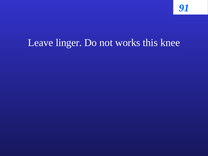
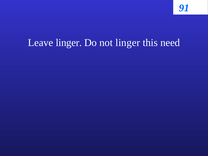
not works: works -> linger
knee: knee -> need
